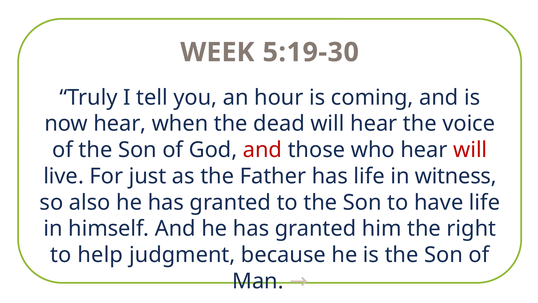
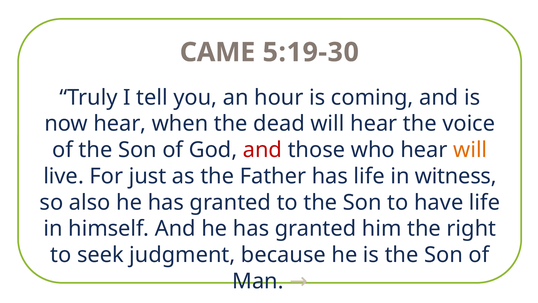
WEEK: WEEK -> CAME
will at (470, 150) colour: red -> orange
help: help -> seek
